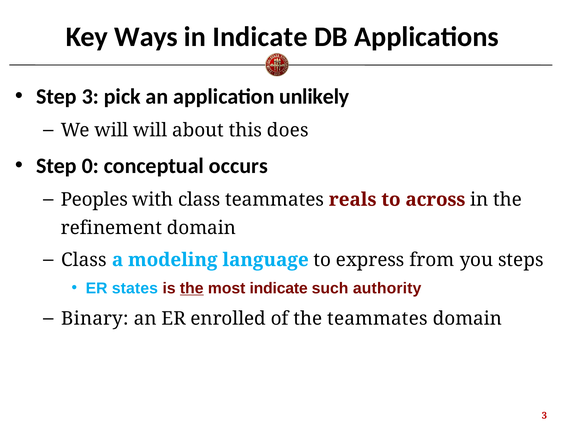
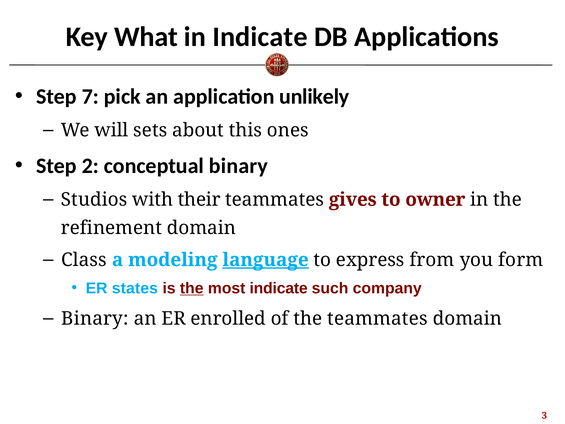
Ways: Ways -> What
Step 3: 3 -> 7
will will: will -> sets
does: does -> ones
0: 0 -> 2
conceptual occurs: occurs -> binary
Peoples: Peoples -> Studios
with class: class -> their
reals: reals -> gives
across: across -> owner
language underline: none -> present
steps: steps -> form
authority: authority -> company
